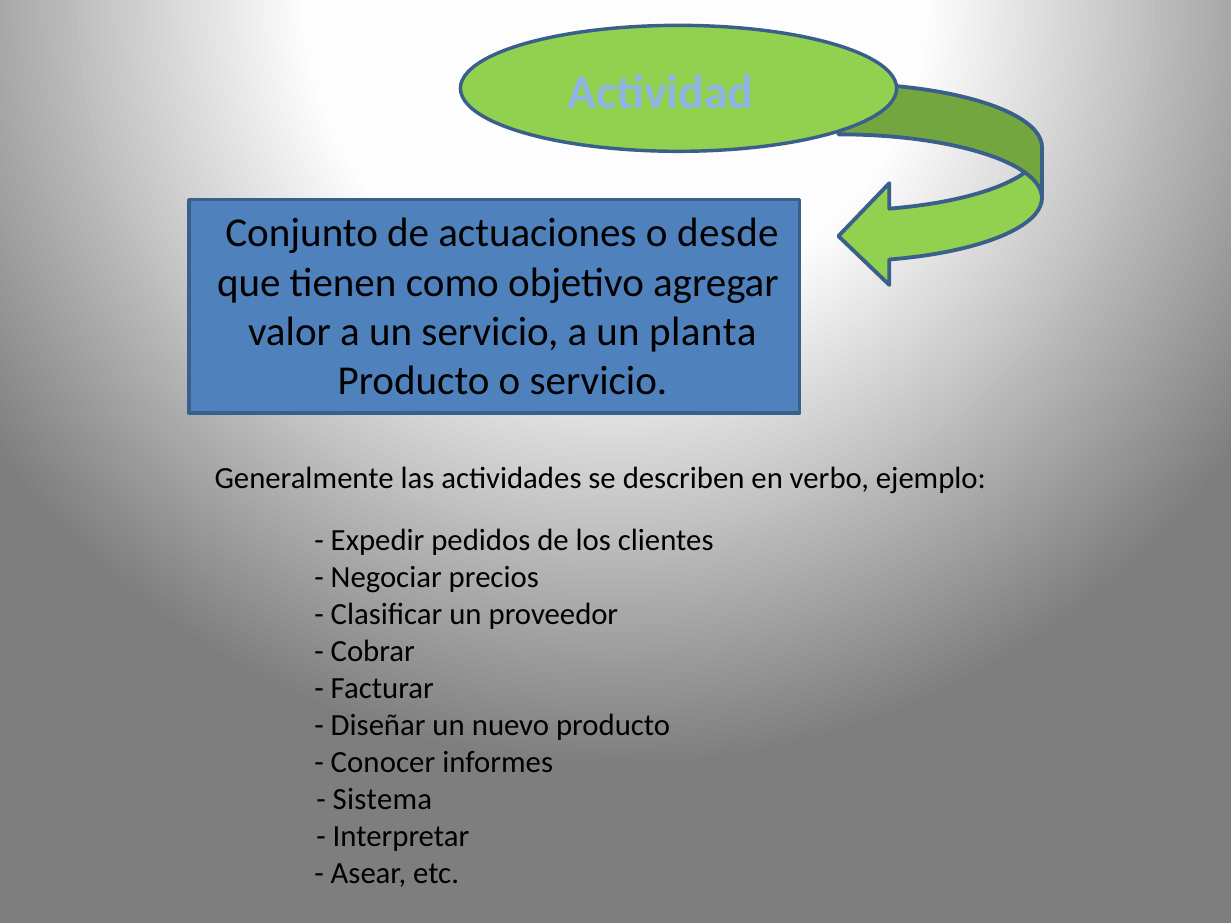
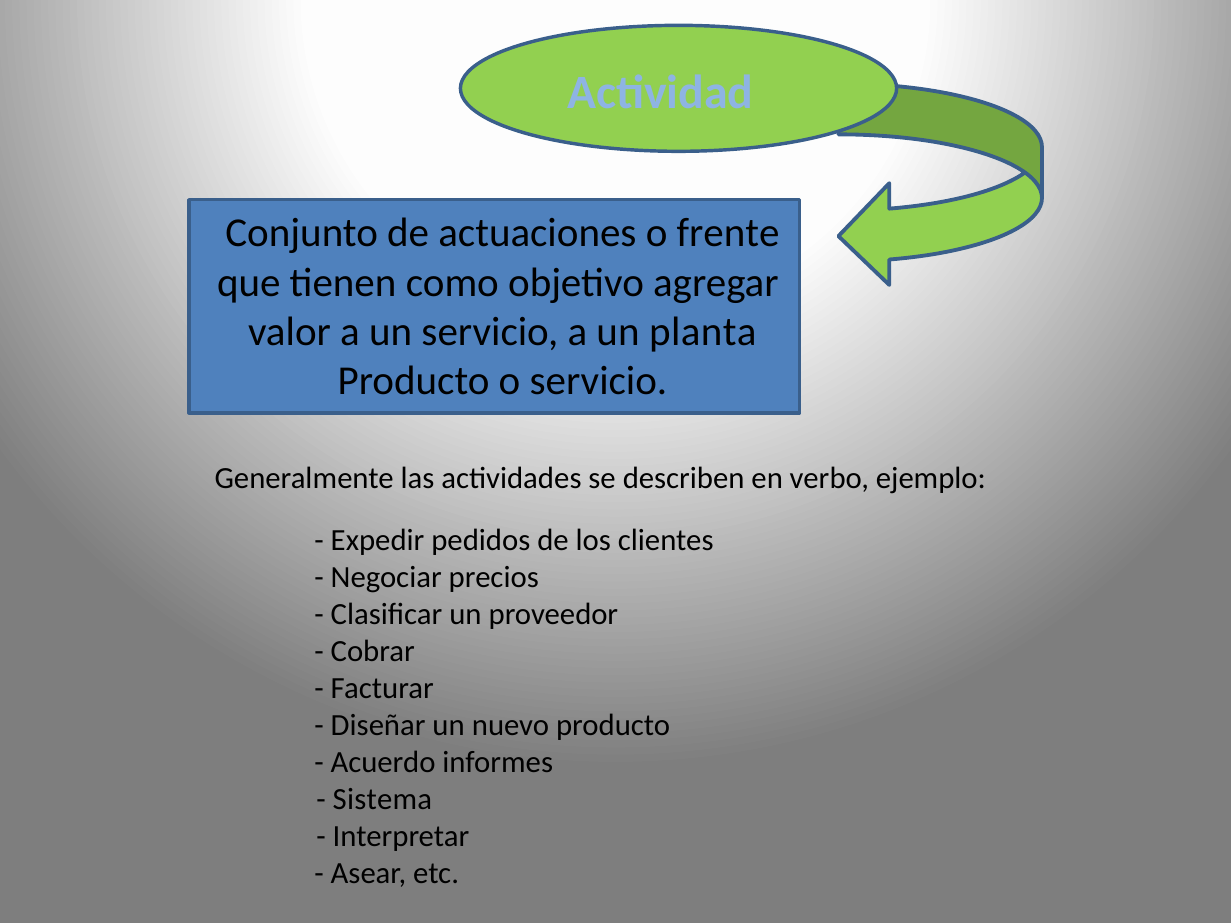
desde: desde -> frente
Conocer: Conocer -> Acuerdo
